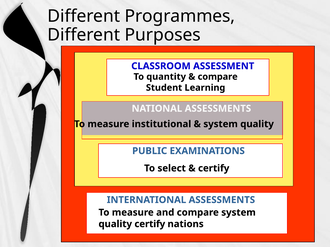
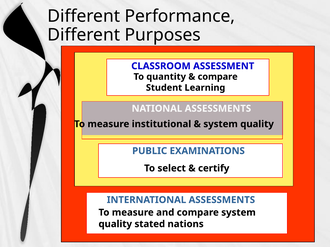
Programmes: Programmes -> Performance
quality certify: certify -> stated
